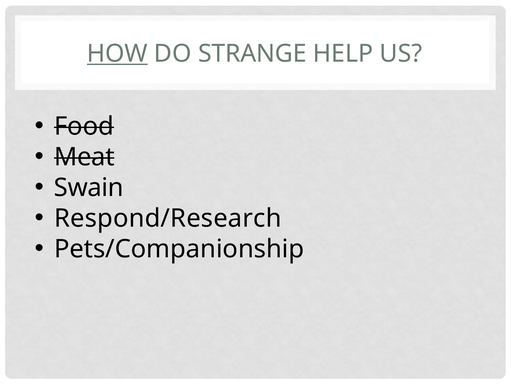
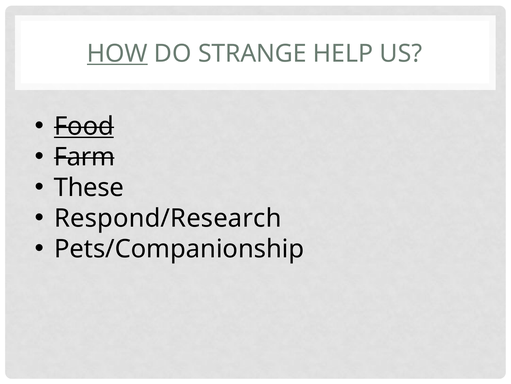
Food underline: none -> present
Meat: Meat -> Farm
Swain: Swain -> These
